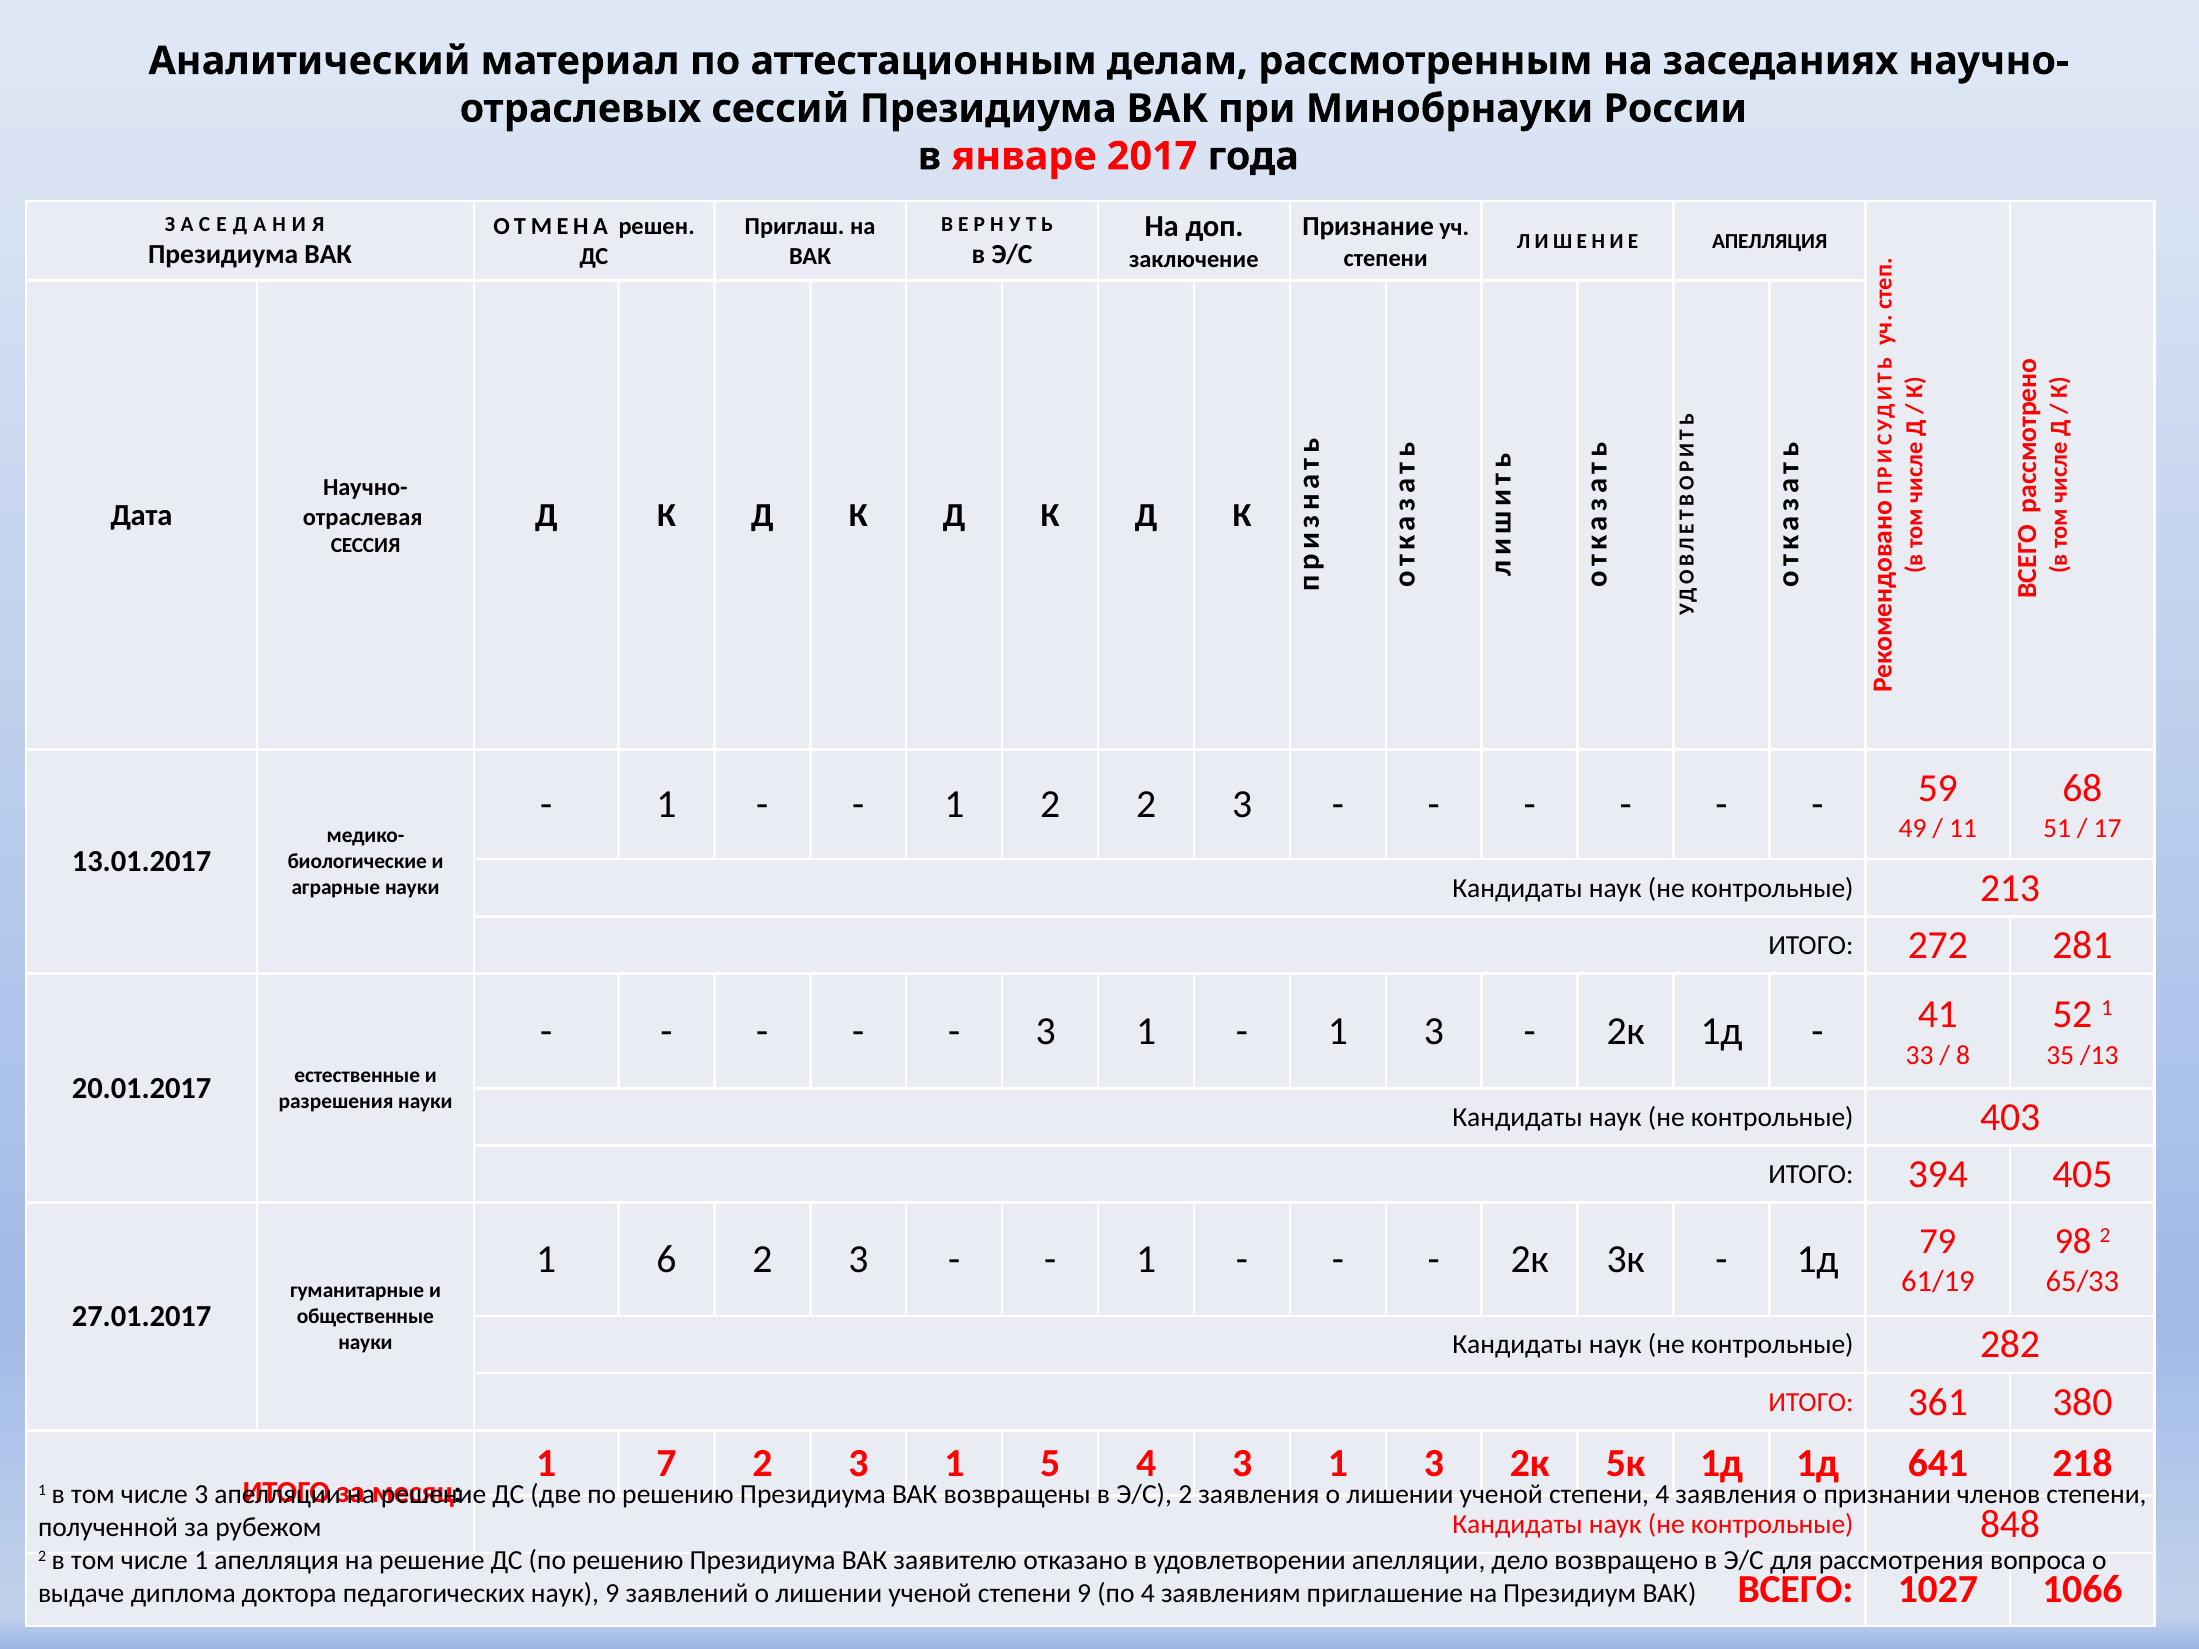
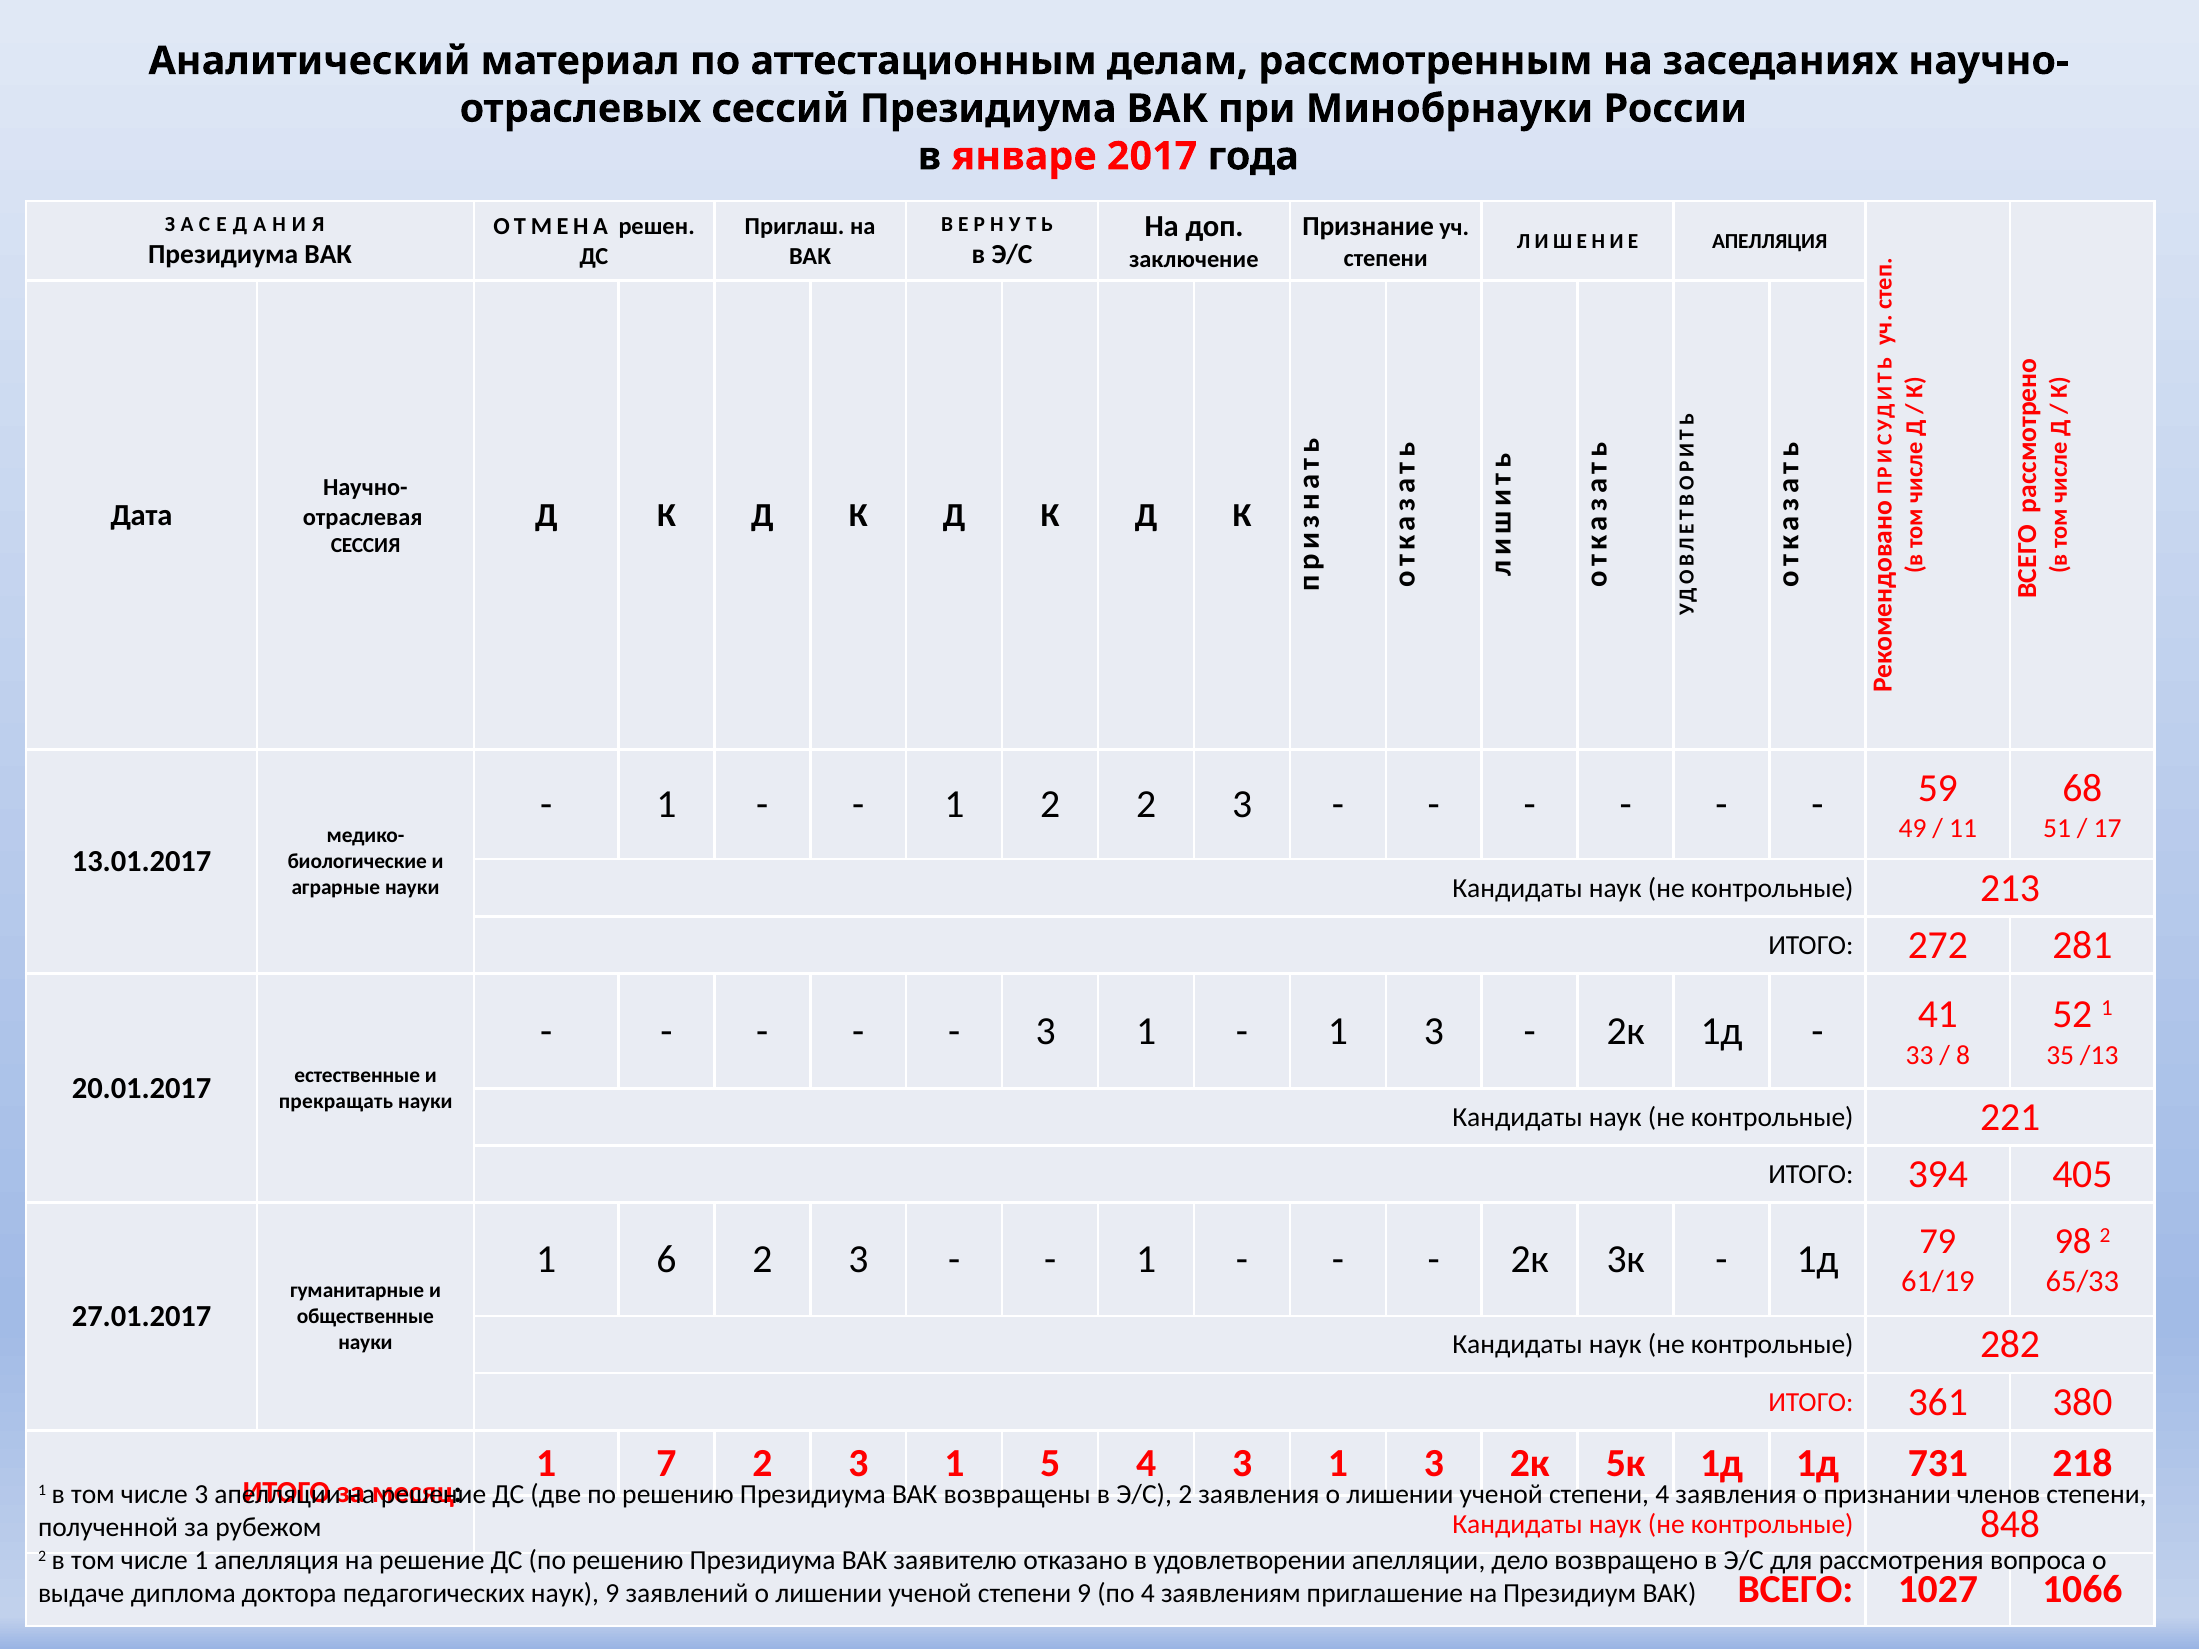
разрешения: разрешения -> прекращать
403: 403 -> 221
641: 641 -> 731
